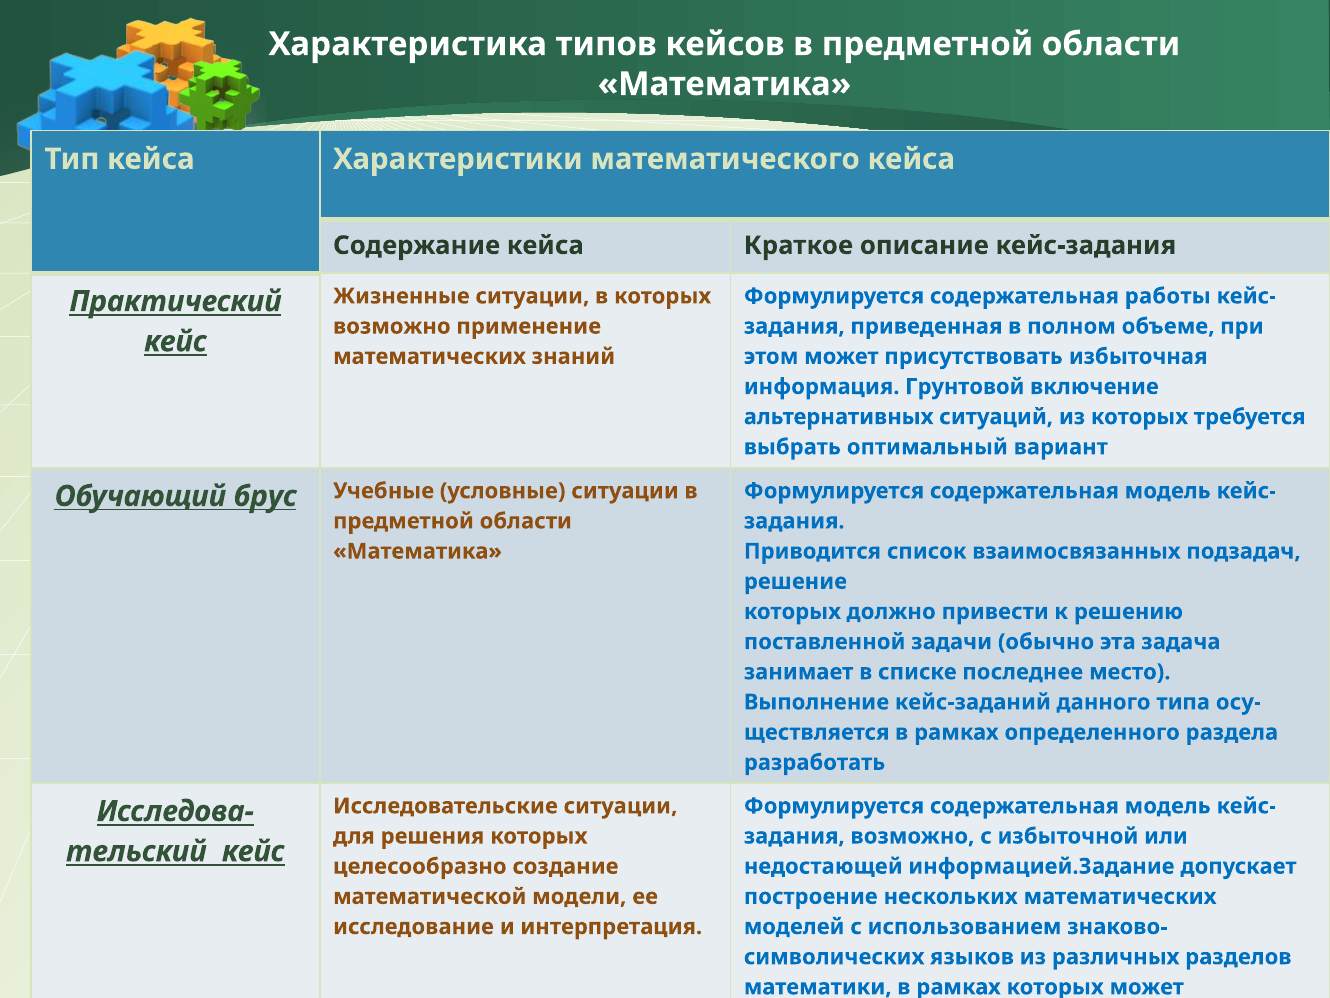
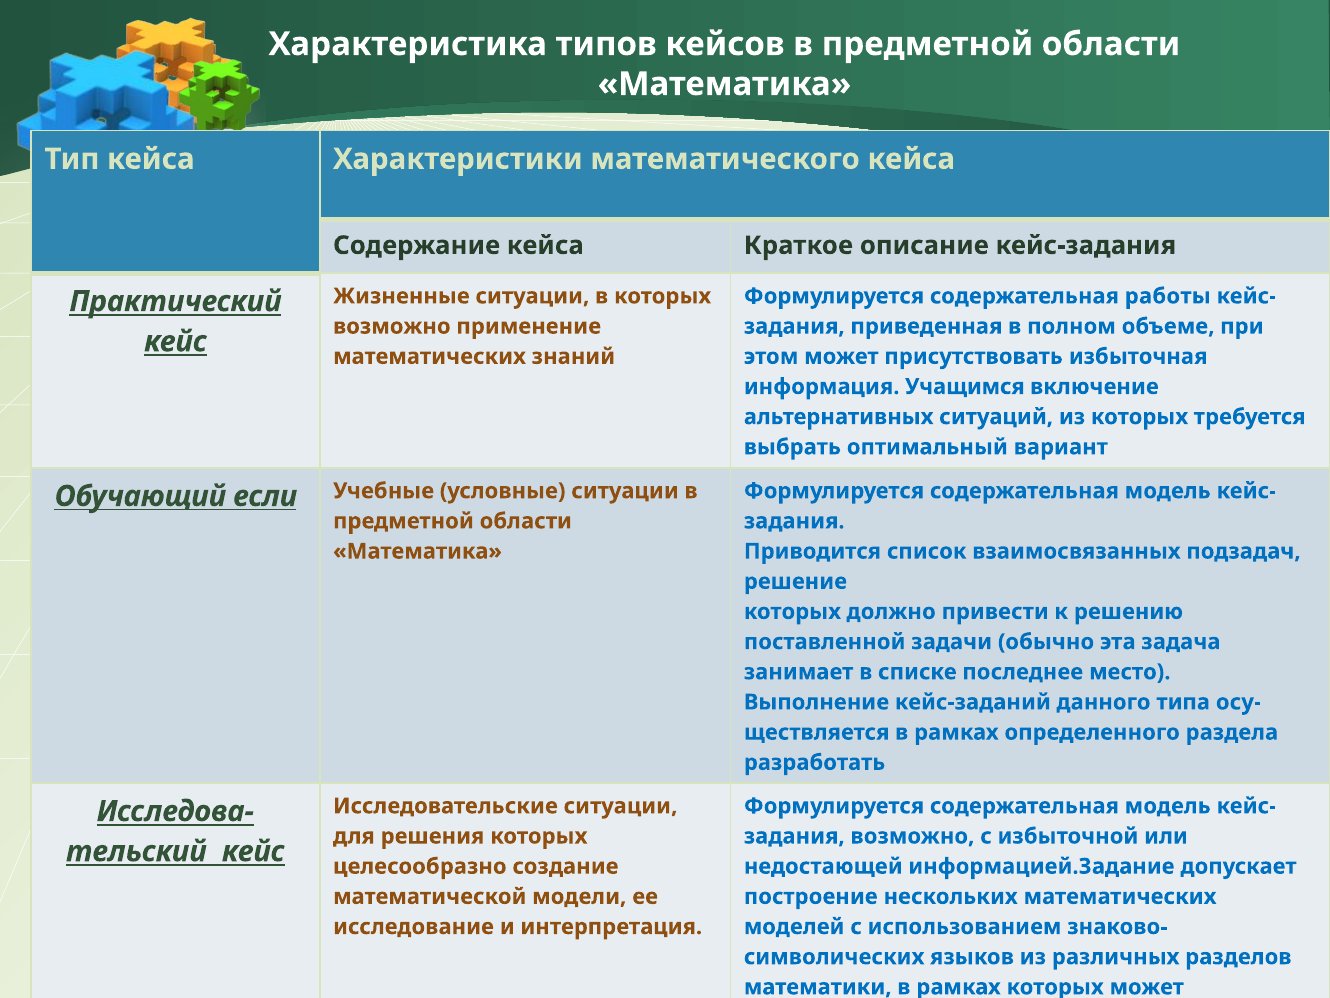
Грунтовой: Грунтовой -> Учащимся
брус: брус -> если
